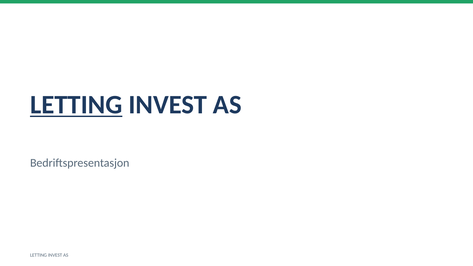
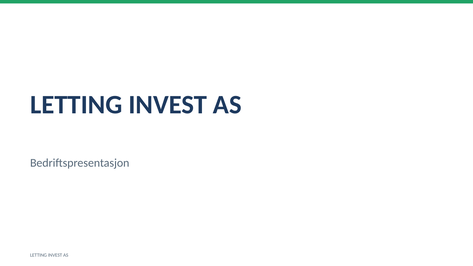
LETTING at (76, 105) underline: present -> none
